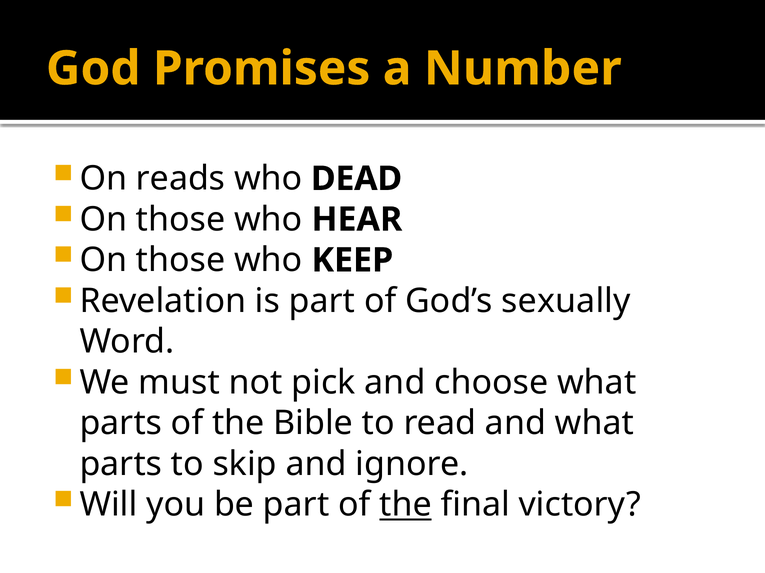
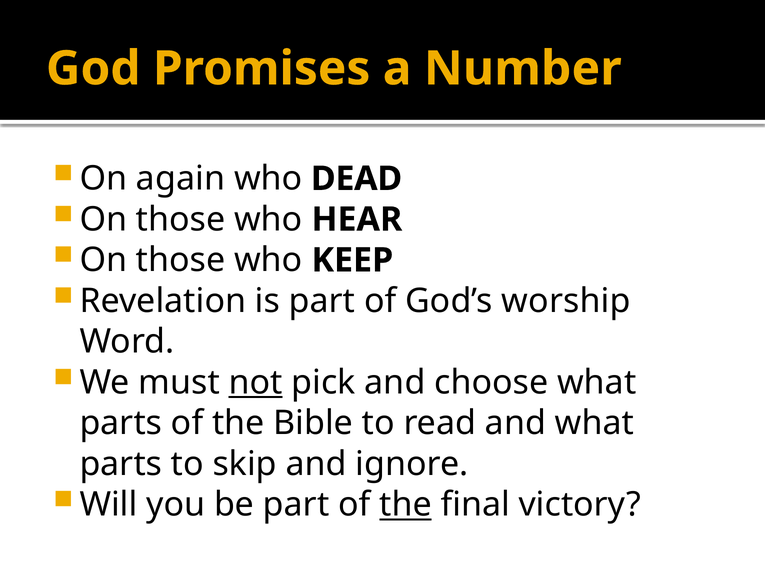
reads: reads -> again
sexually: sexually -> worship
not underline: none -> present
